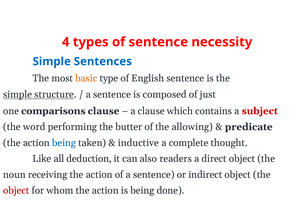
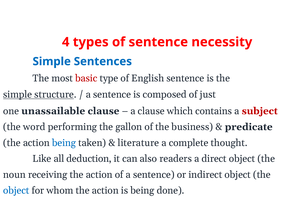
basic colour: orange -> red
comparisons: comparisons -> unassailable
butter: butter -> gallon
allowing: allowing -> business
inductive: inductive -> literature
object at (16, 190) colour: red -> blue
